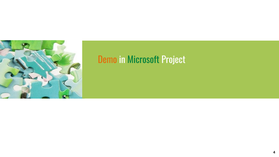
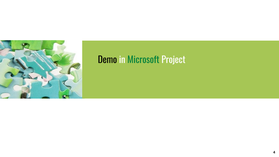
Demo colour: orange -> black
